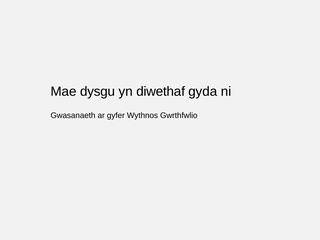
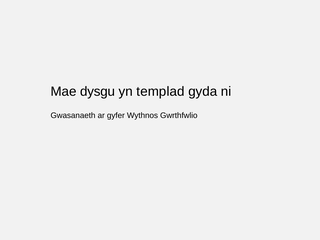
diwethaf: diwethaf -> templad
